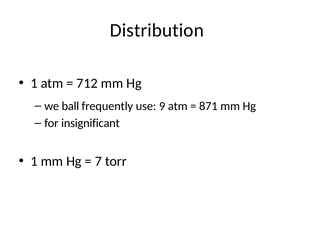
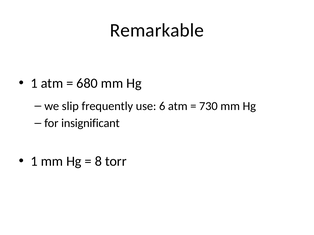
Distribution: Distribution -> Remarkable
712: 712 -> 680
ball: ball -> slip
9: 9 -> 6
871: 871 -> 730
7: 7 -> 8
